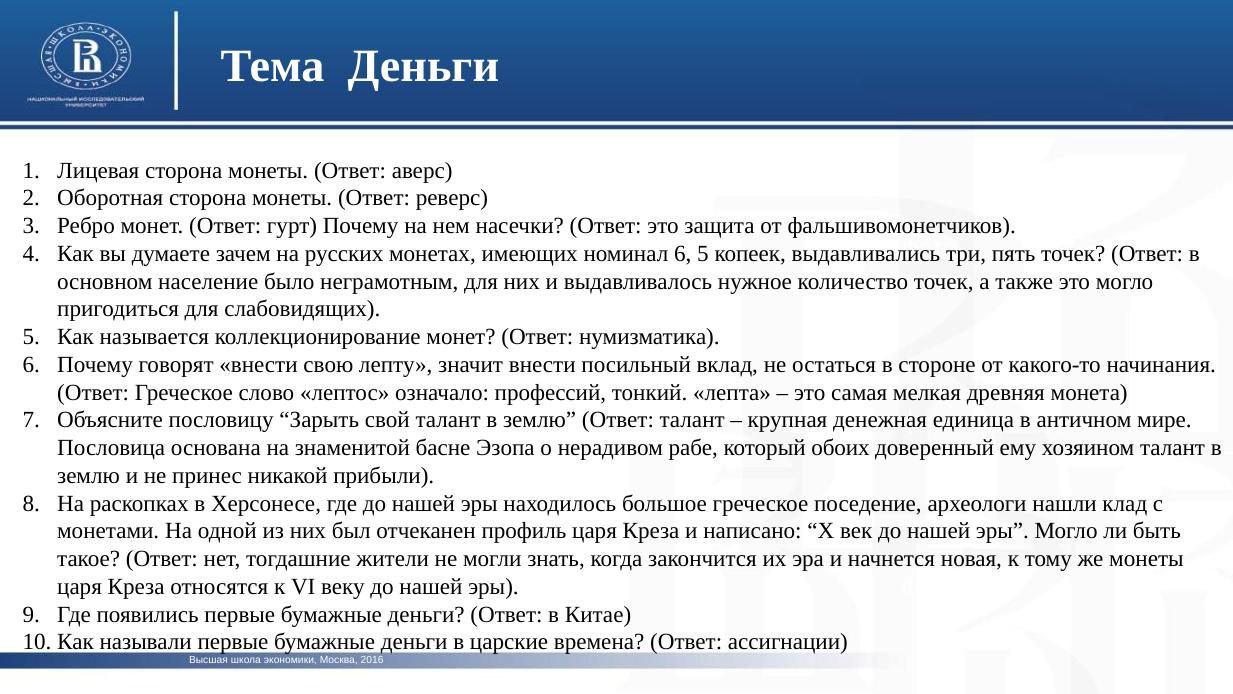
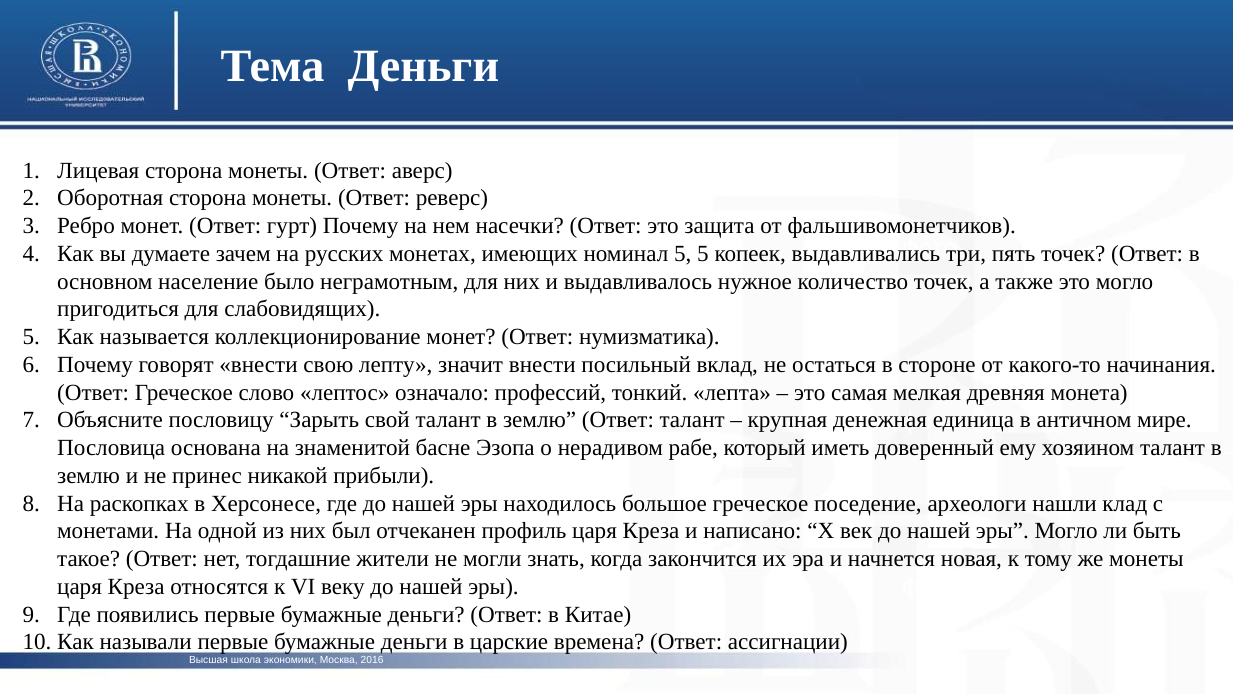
номинал 6: 6 -> 5
обоих: обоих -> иметь
